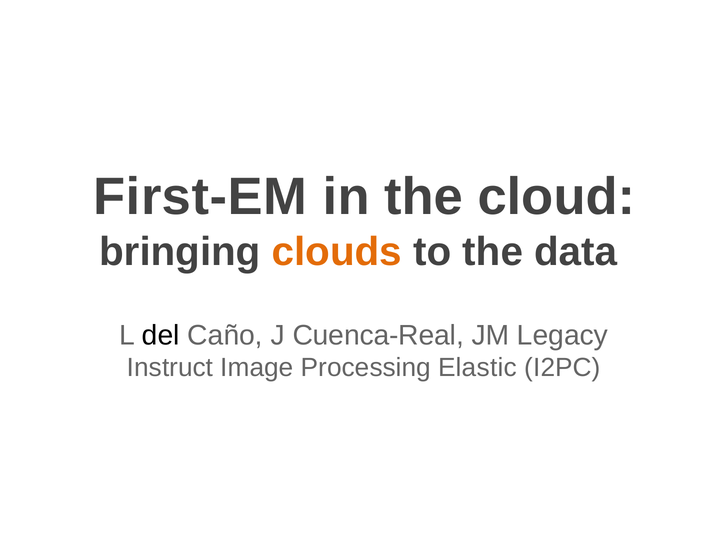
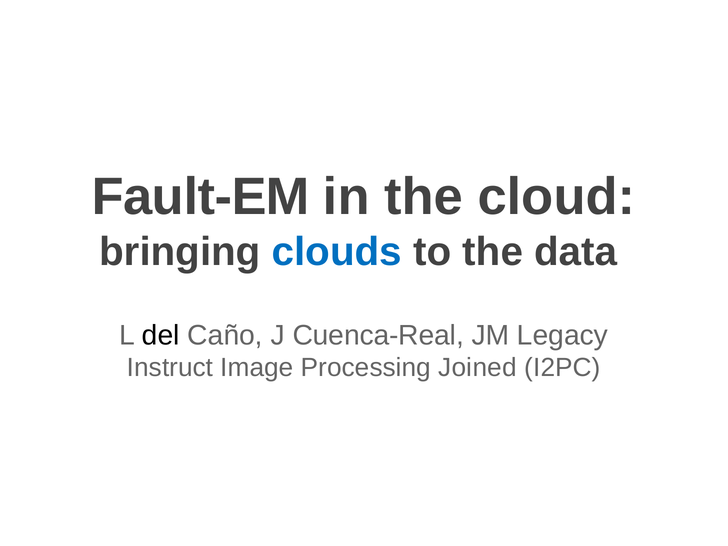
First-EM: First-EM -> Fault-EM
clouds colour: orange -> blue
Elastic: Elastic -> Joined
